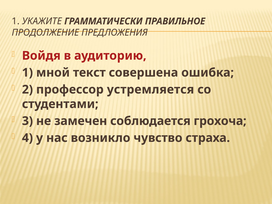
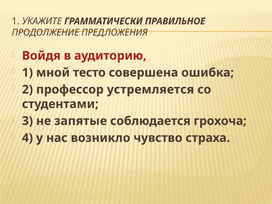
текст: текст -> тесто
замечен: замечен -> запятые
